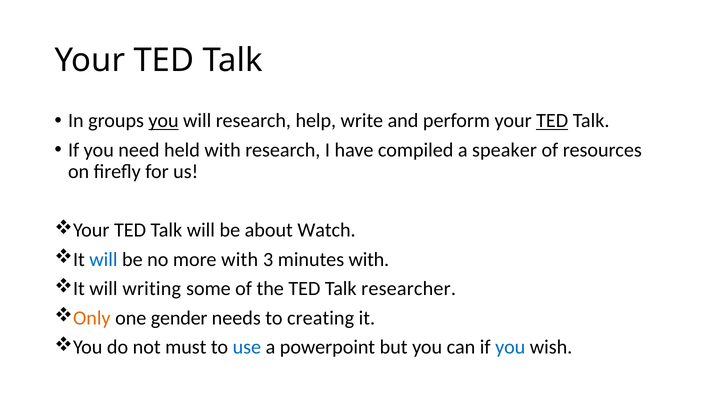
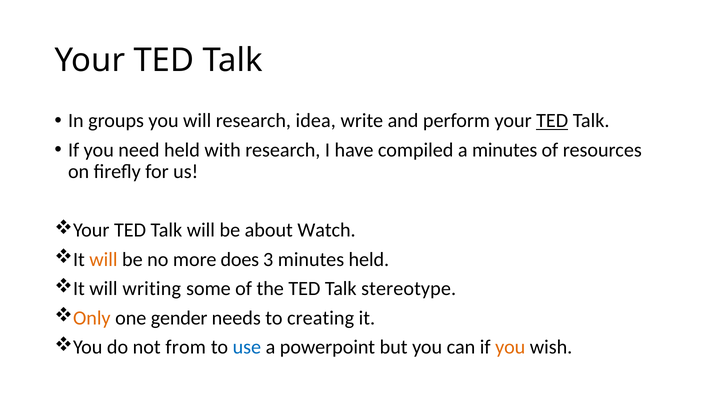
you at (164, 121) underline: present -> none
help: help -> idea
a speaker: speaker -> minutes
will at (103, 259) colour: blue -> orange
more with: with -> does
minutes with: with -> held
researcher: researcher -> stereotype
must: must -> from
you at (510, 347) colour: blue -> orange
